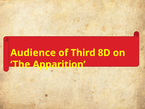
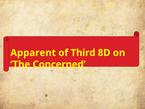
Audience: Audience -> Apparent
Apparition: Apparition -> Concerned
